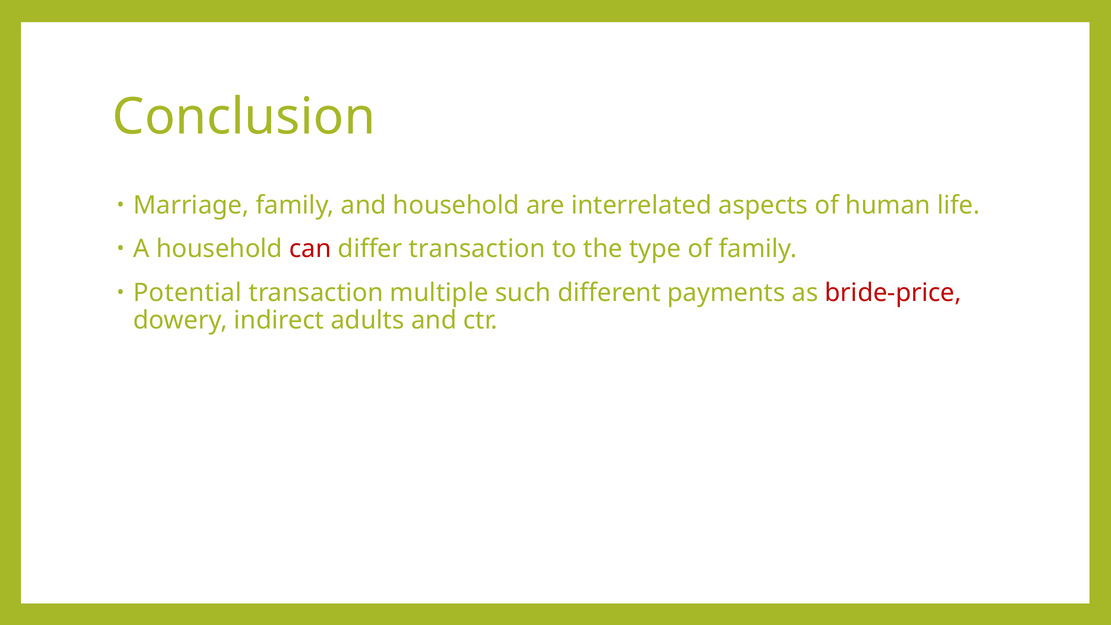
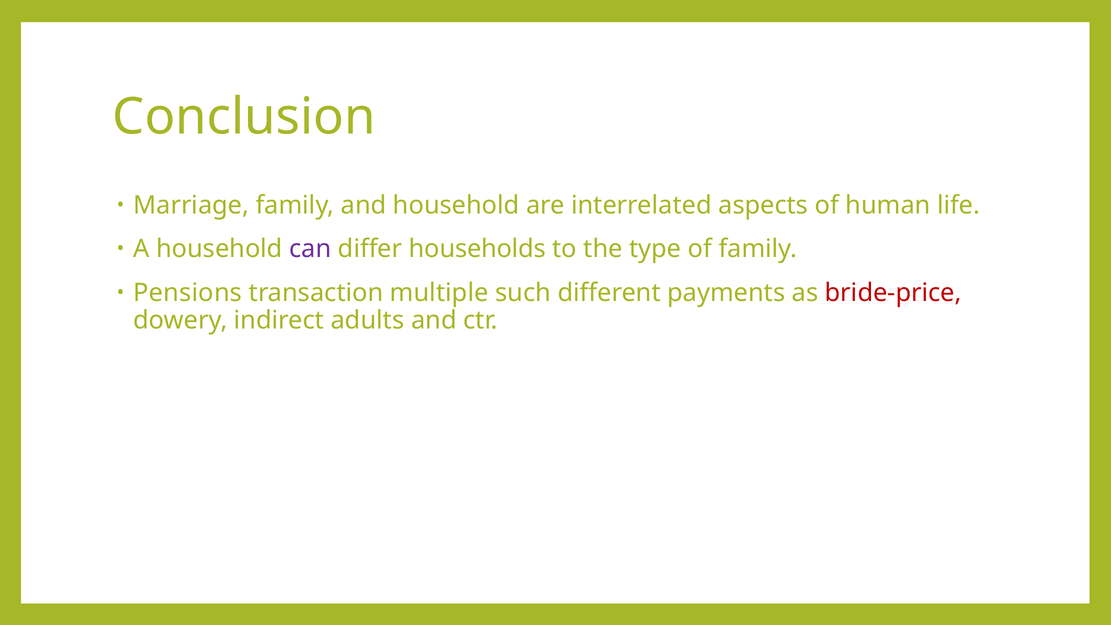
can colour: red -> purple
differ transaction: transaction -> households
Potential: Potential -> Pensions
